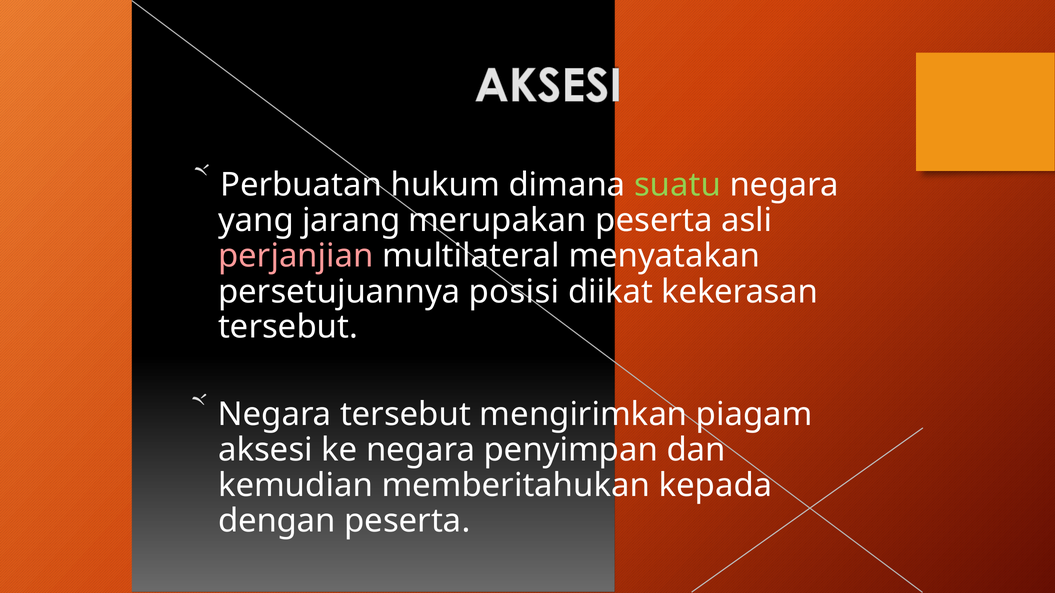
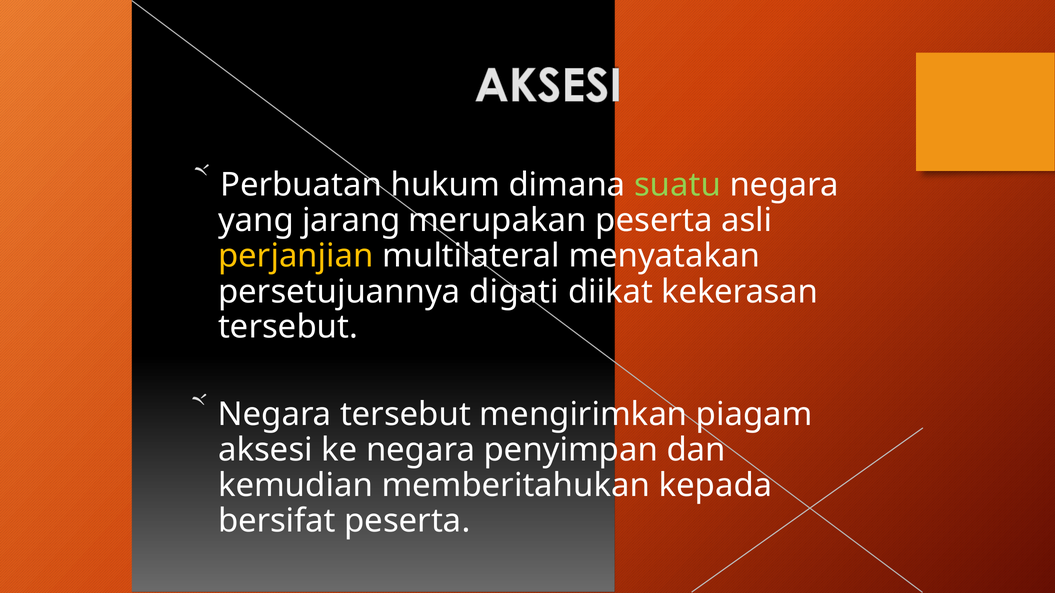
perjanjian colour: pink -> yellow
posisi: posisi -> digati
dengan: dengan -> bersifat
